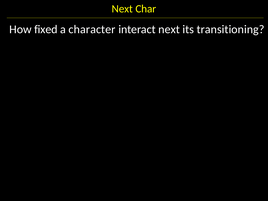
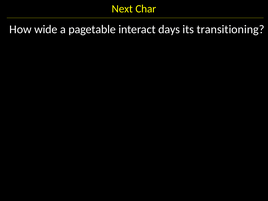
fixed: fixed -> wide
character: character -> pagetable
interact next: next -> days
